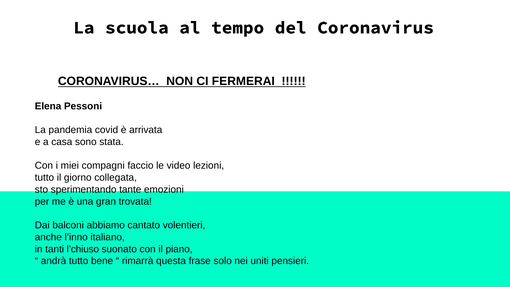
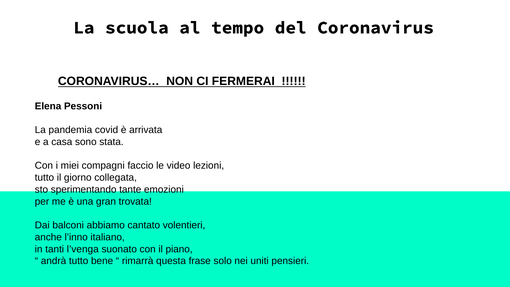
l’chiuso: l’chiuso -> l’venga
